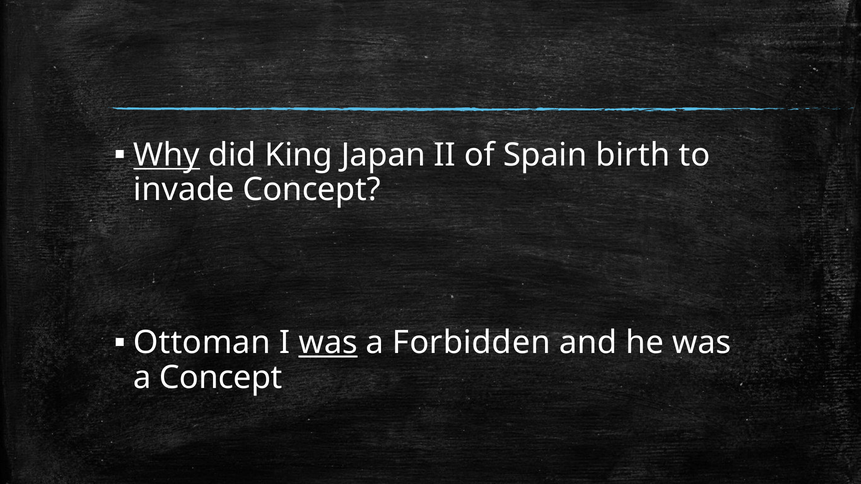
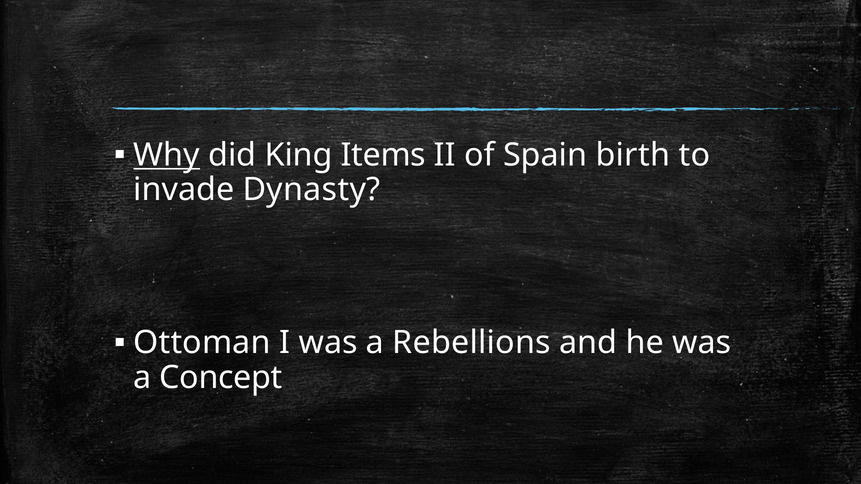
Japan: Japan -> Items
invade Concept: Concept -> Dynasty
was at (328, 343) underline: present -> none
Forbidden: Forbidden -> Rebellions
